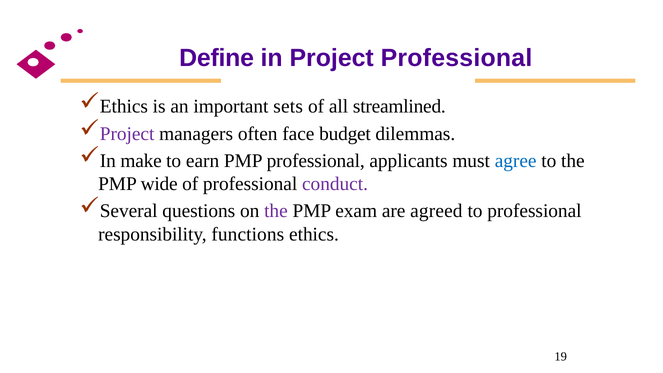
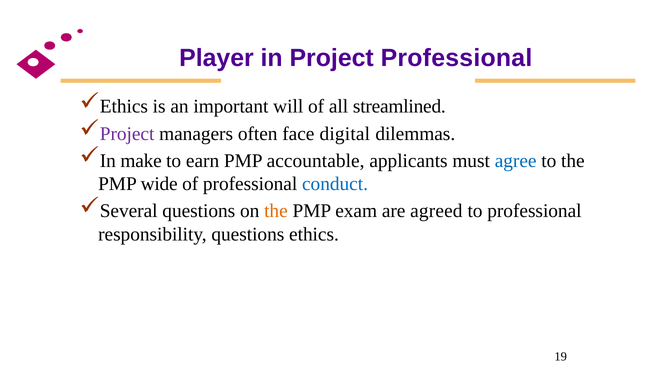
Define: Define -> Player
sets: sets -> will
budget: budget -> digital
PMP professional: professional -> accountable
conduct colour: purple -> blue
the at (276, 211) colour: purple -> orange
responsibility functions: functions -> questions
